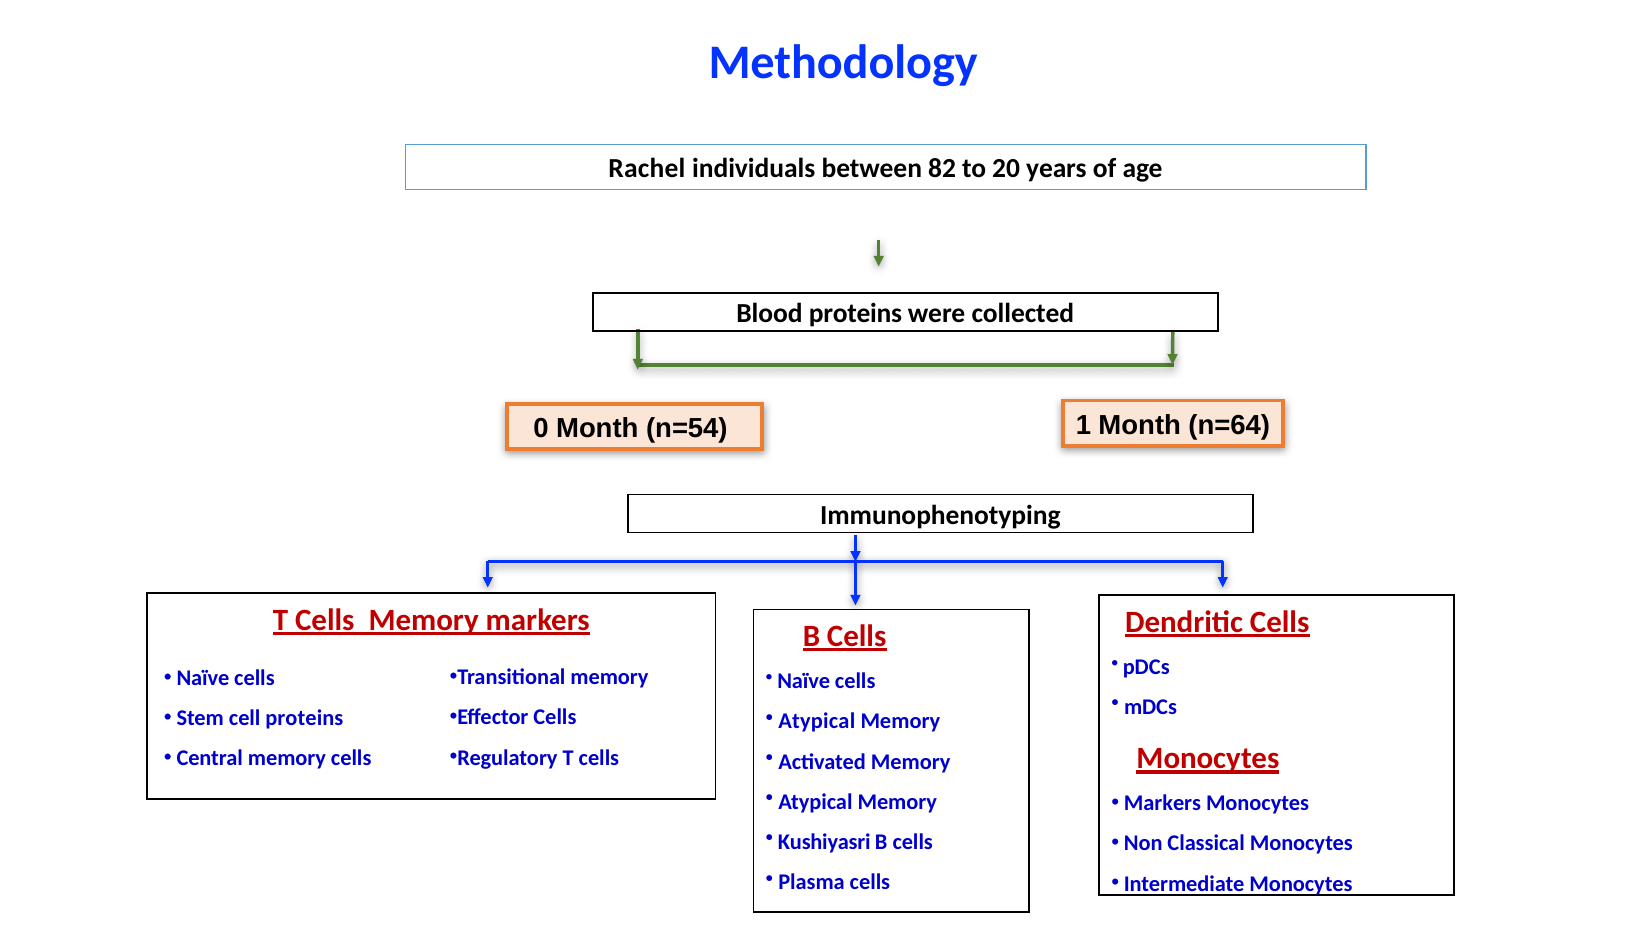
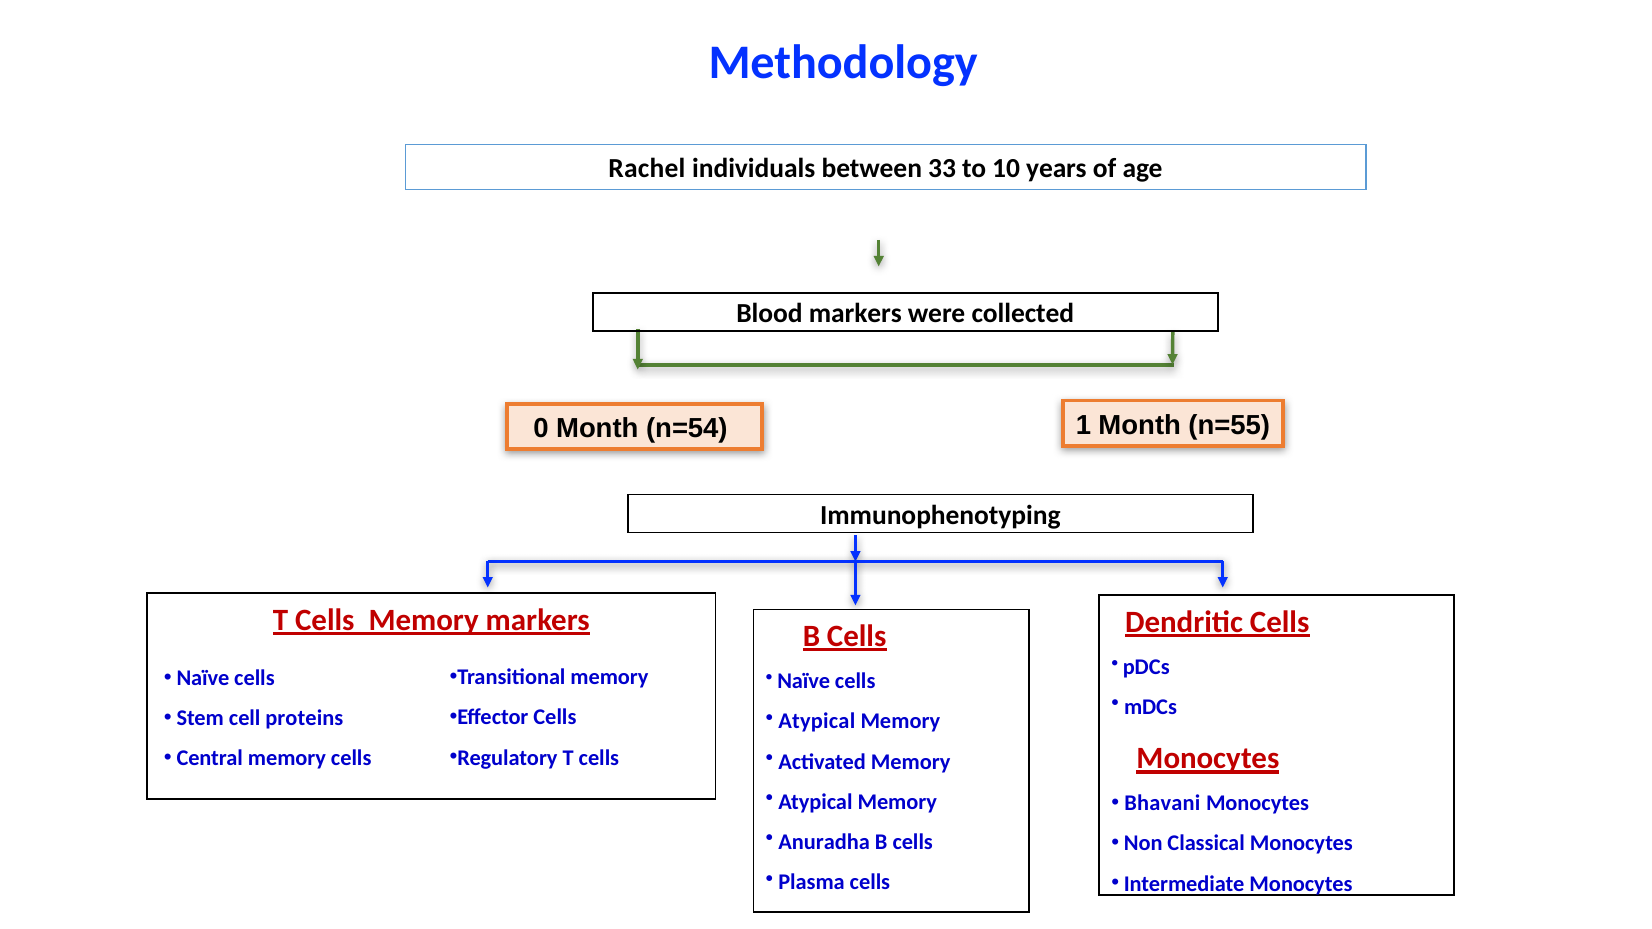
82: 82 -> 33
20: 20 -> 10
Blood proteins: proteins -> markers
n=64: n=64 -> n=55
Markers at (1162, 804): Markers -> Bhavani
Kushiyasri: Kushiyasri -> Anuradha
